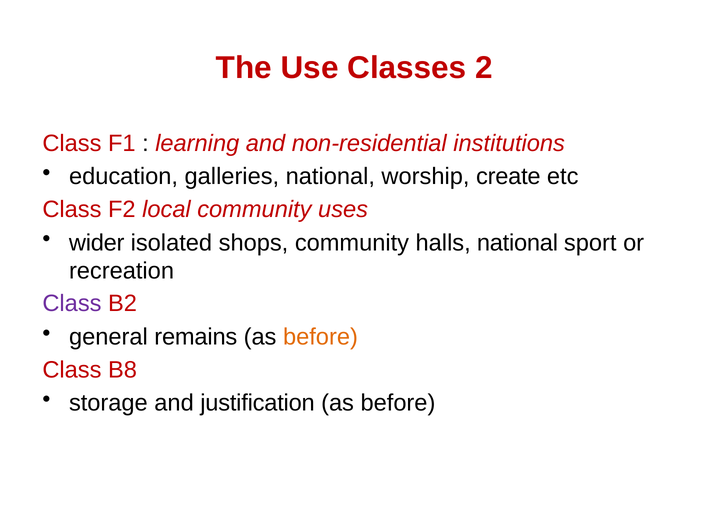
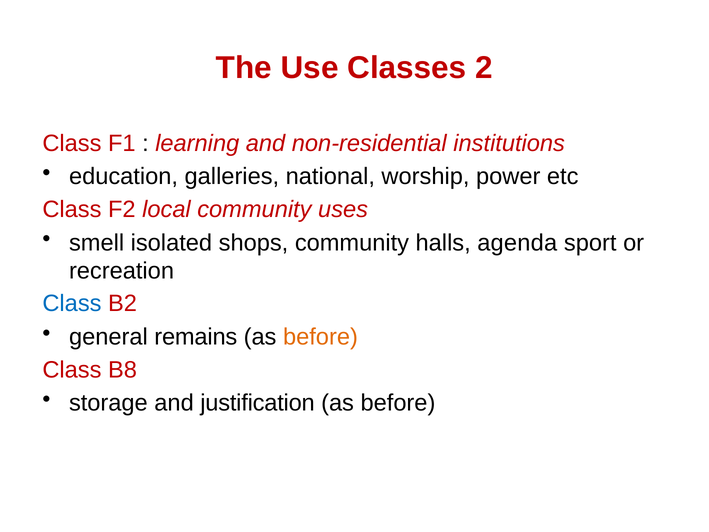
create: create -> power
wider: wider -> smell
halls national: national -> agenda
Class at (72, 304) colour: purple -> blue
